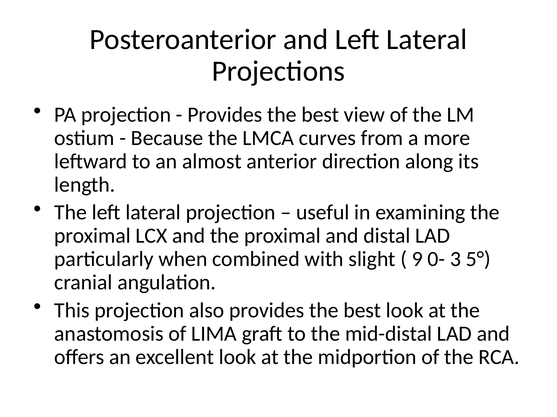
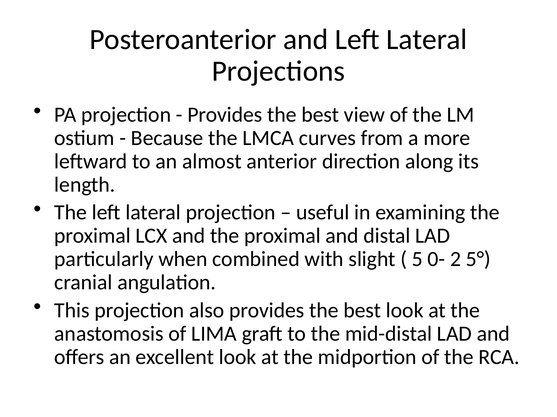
9: 9 -> 5
3: 3 -> 2
